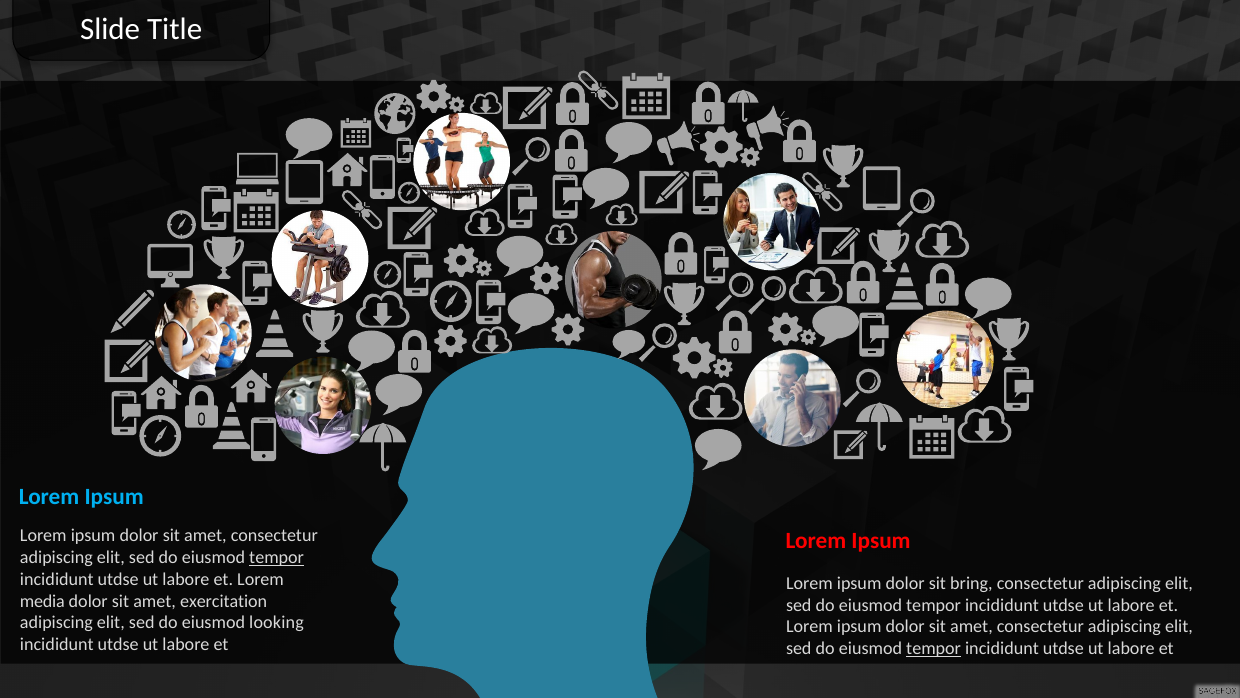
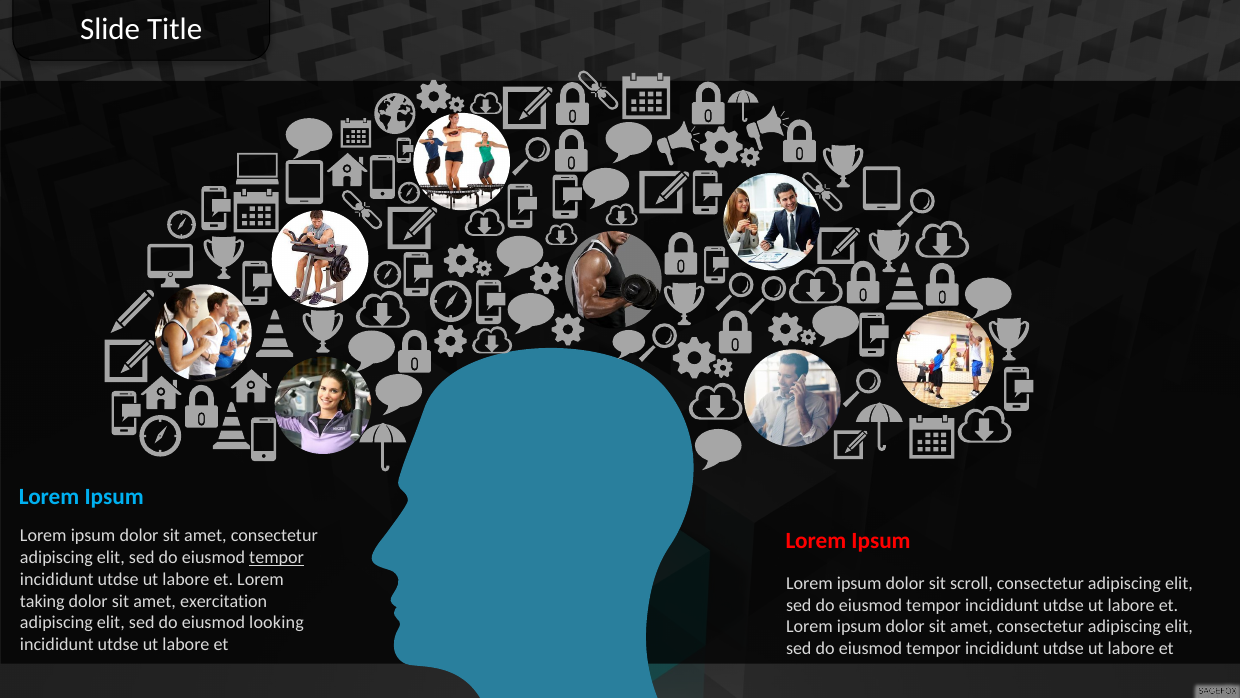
bring: bring -> scroll
media: media -> taking
tempor at (934, 648) underline: present -> none
